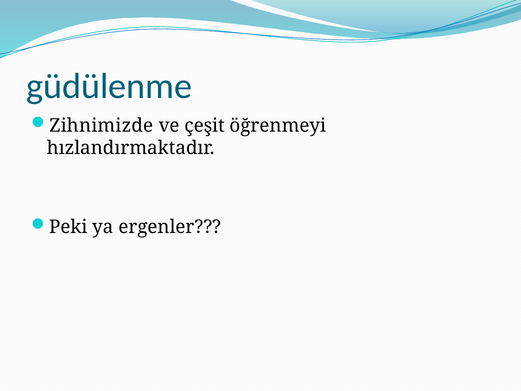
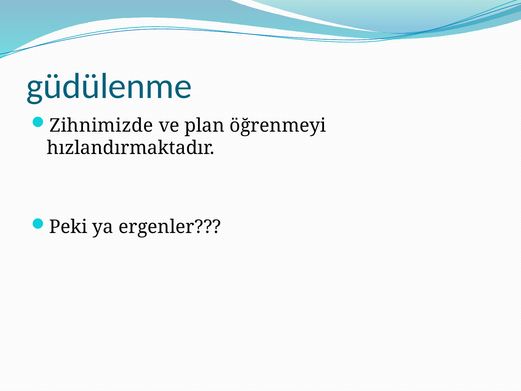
çeşit: çeşit -> plan
